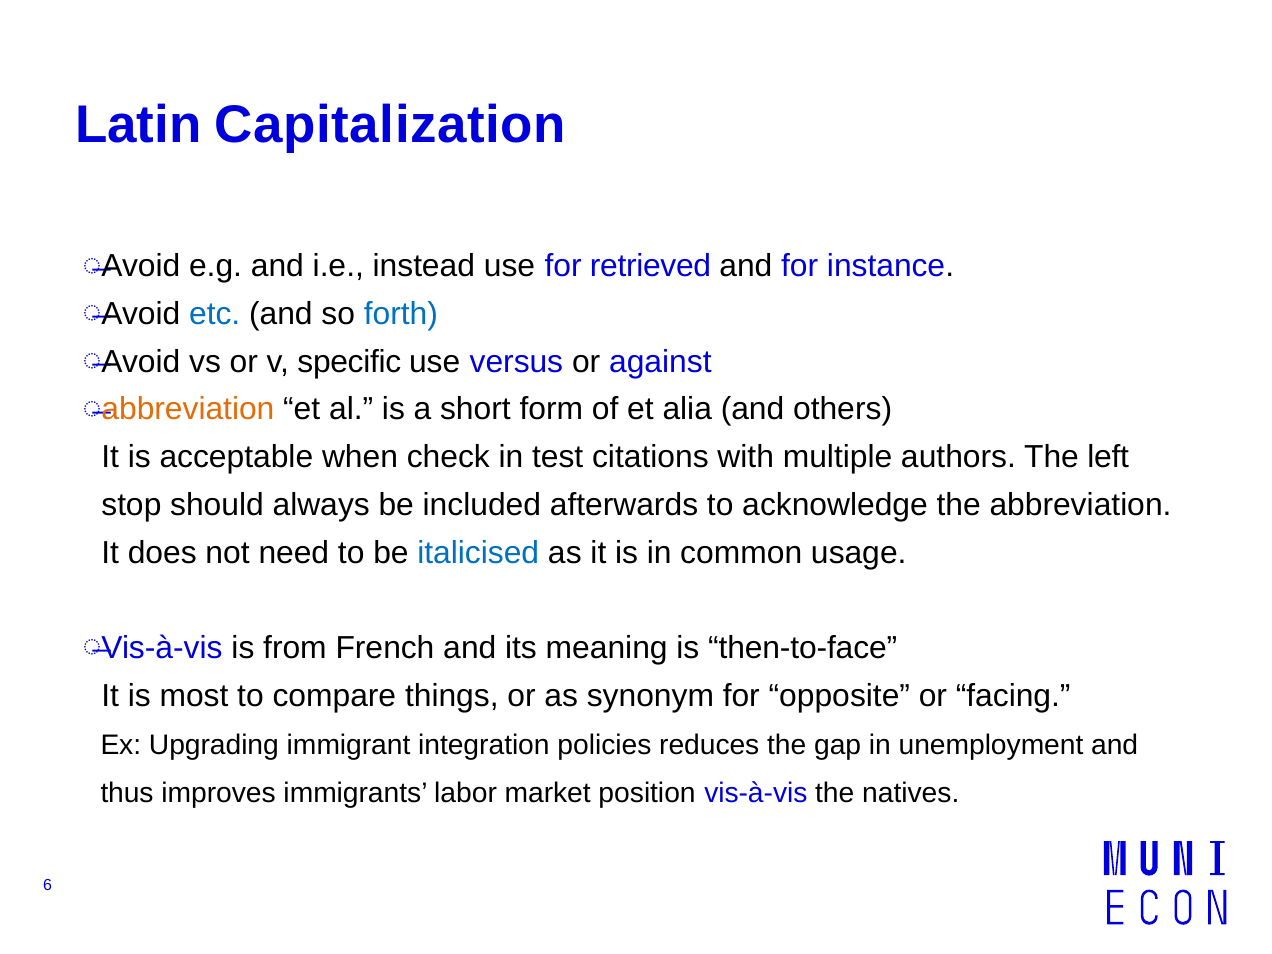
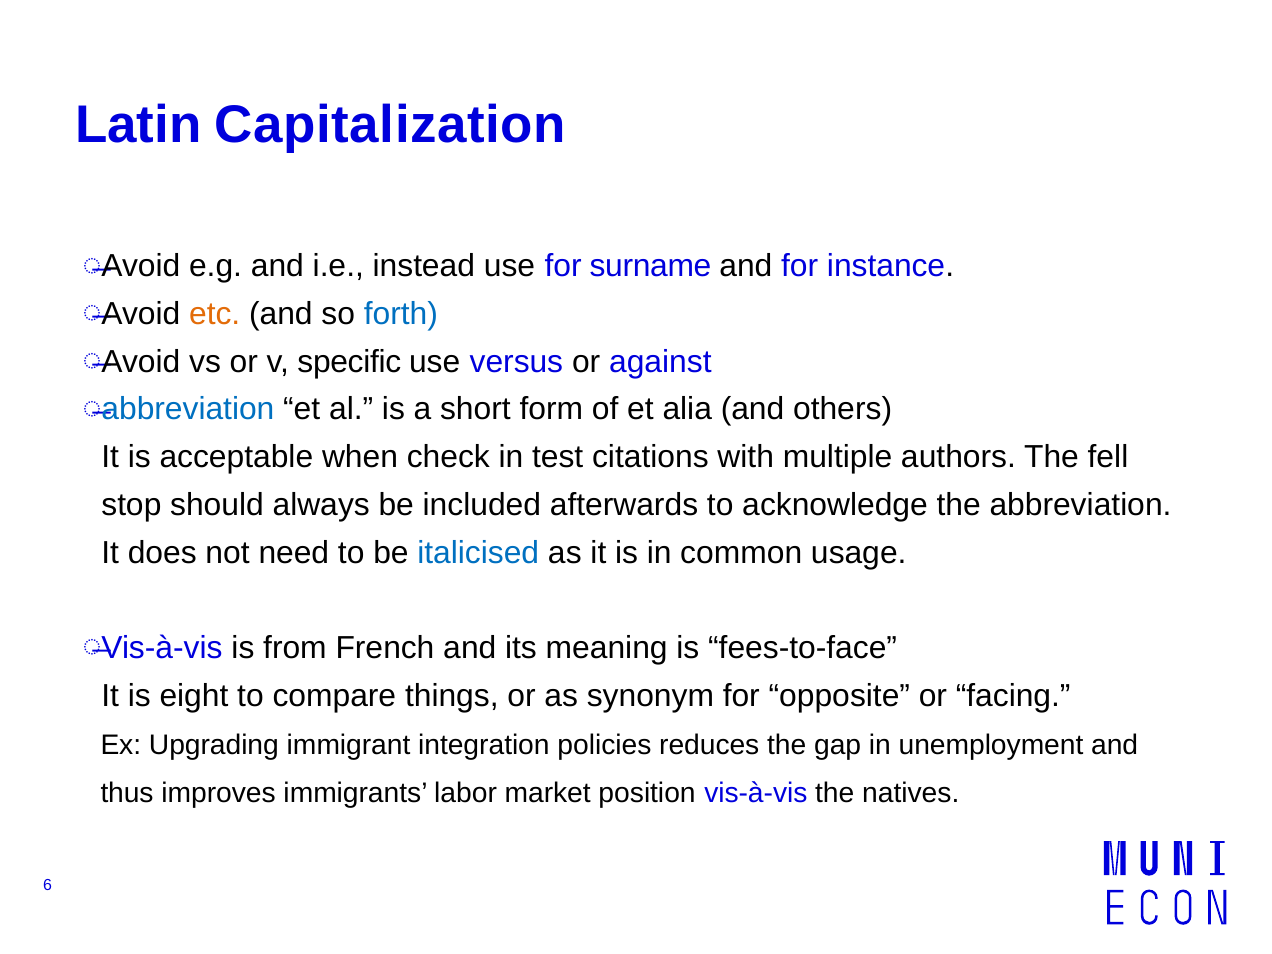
retrieved: retrieved -> surname
etc colour: blue -> orange
abbreviation at (188, 409) colour: orange -> blue
left: left -> fell
then-to-face: then-to-face -> fees-to-face
most: most -> eight
